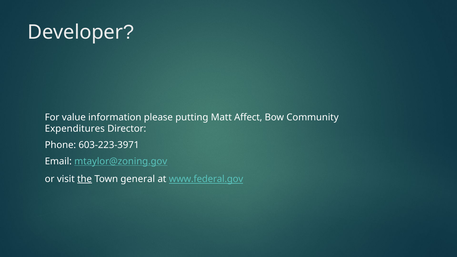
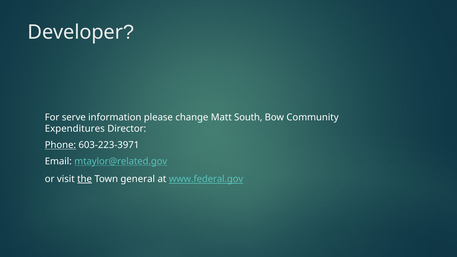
value: value -> serve
putting: putting -> change
Affect: Affect -> South
Phone underline: none -> present
mtaylor@zoning.gov: mtaylor@zoning.gov -> mtaylor@related.gov
